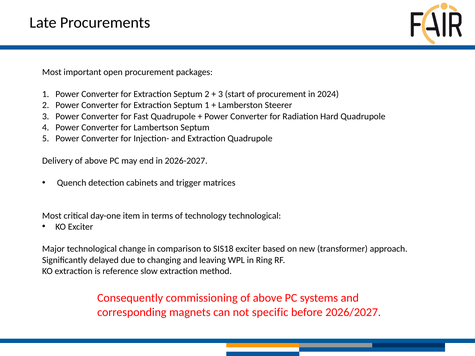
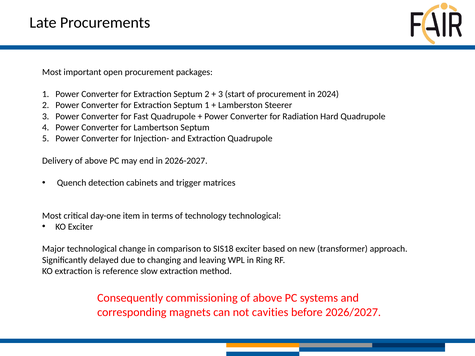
specific: specific -> cavities
